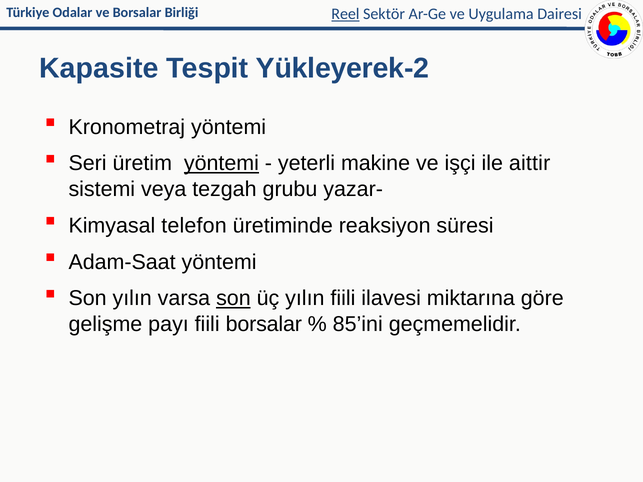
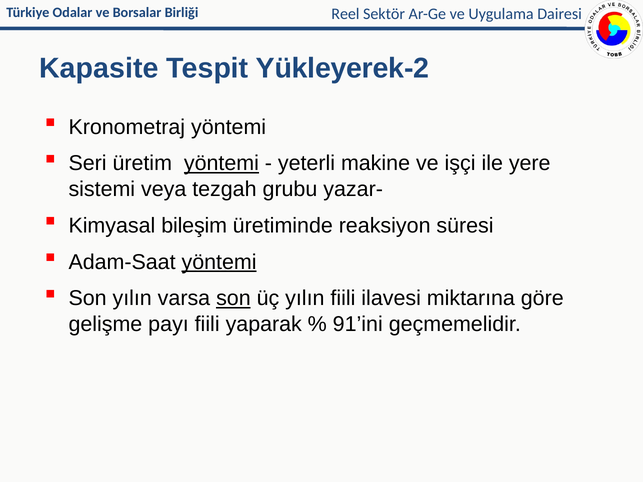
Reel underline: present -> none
aittir: aittir -> yere
telefon: telefon -> bileşim
yöntemi at (219, 262) underline: none -> present
fiili borsalar: borsalar -> yaparak
85’ini: 85’ini -> 91’ini
